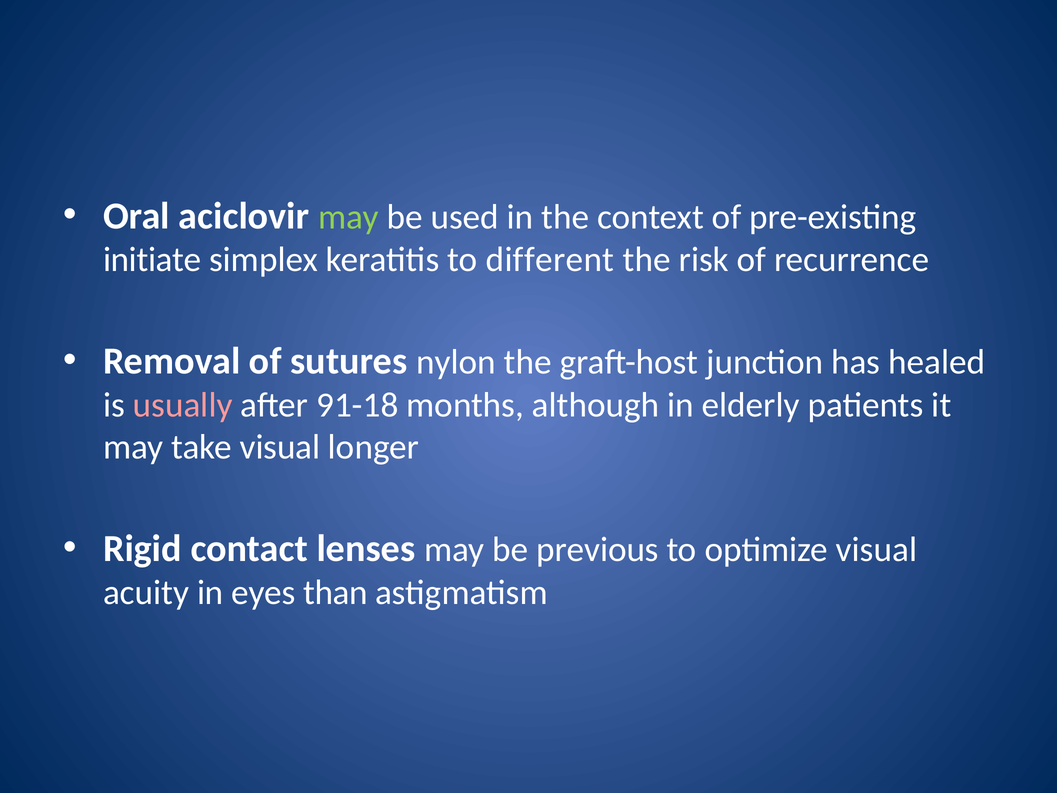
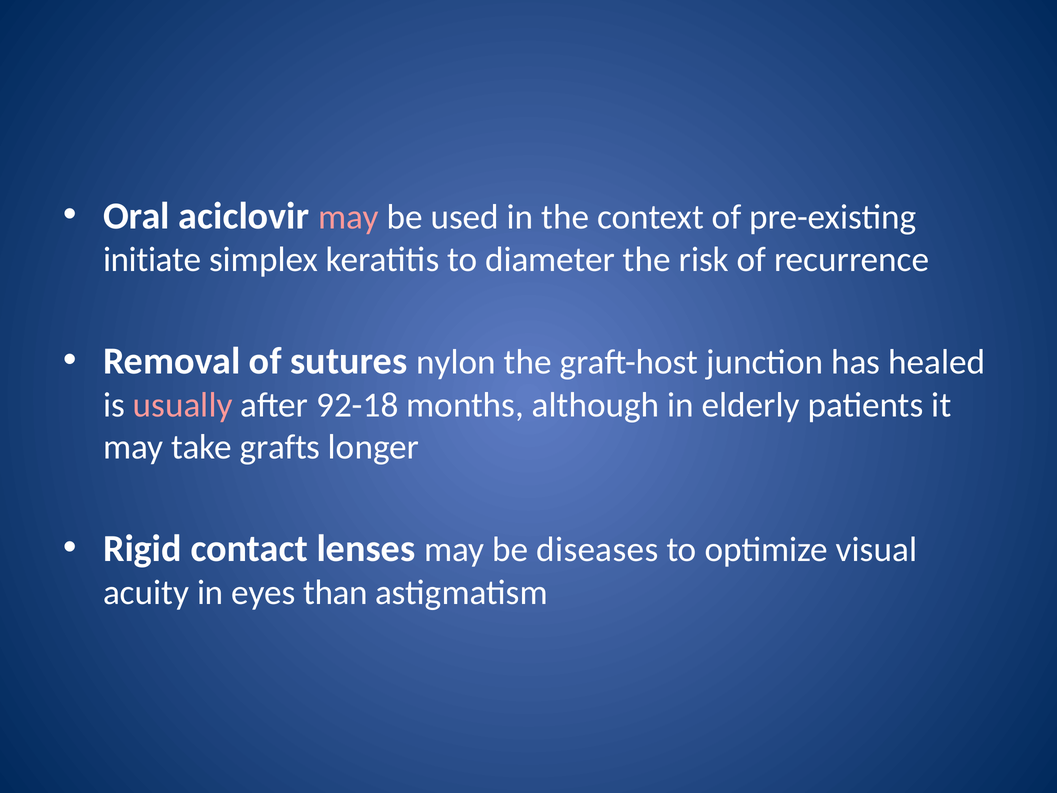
may at (349, 217) colour: light green -> pink
different: different -> diameter
91-18: 91-18 -> 92-18
take visual: visual -> grafts
previous: previous -> diseases
